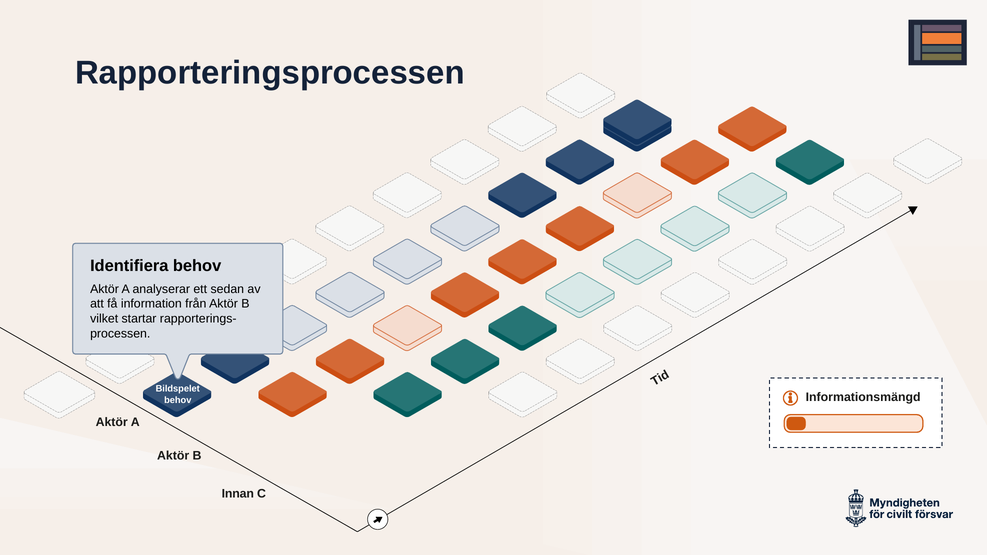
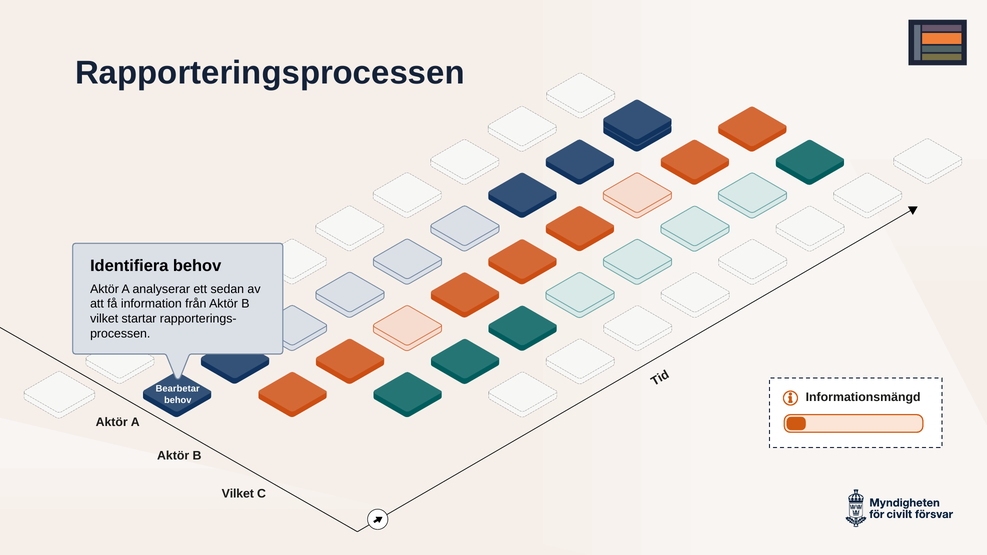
Bildspelet: Bildspelet -> Bearbetar
Innan at (238, 494): Innan -> Vilket
